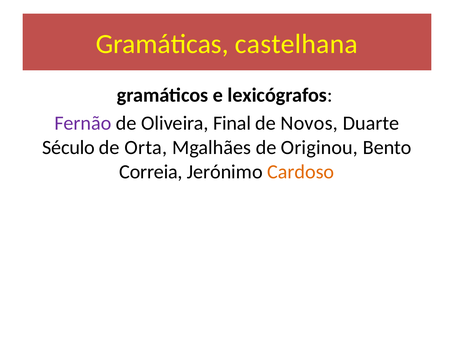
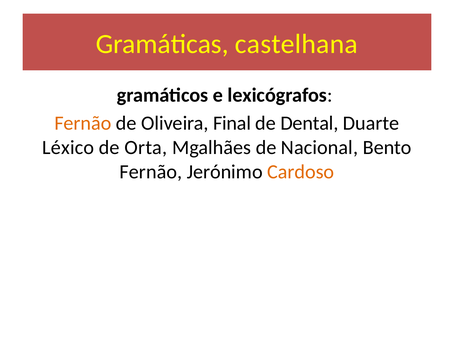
Fernão at (83, 123) colour: purple -> orange
Novos: Novos -> Dental
Século: Século -> Léxico
Originou: Originou -> Nacional
Correia at (151, 172): Correia -> Fernão
